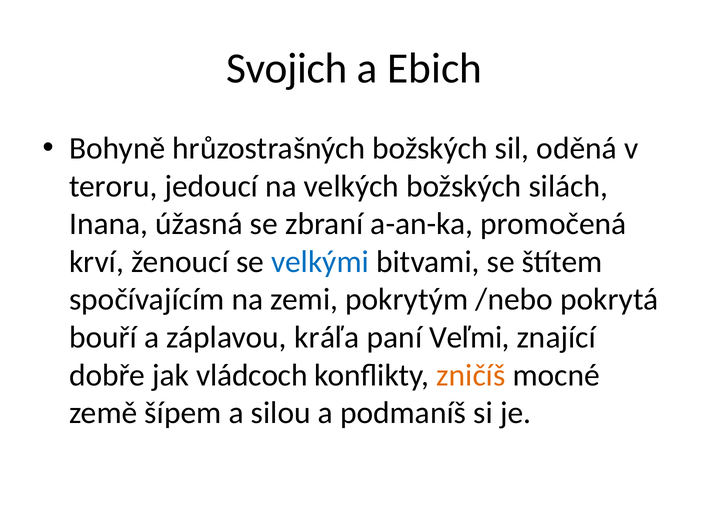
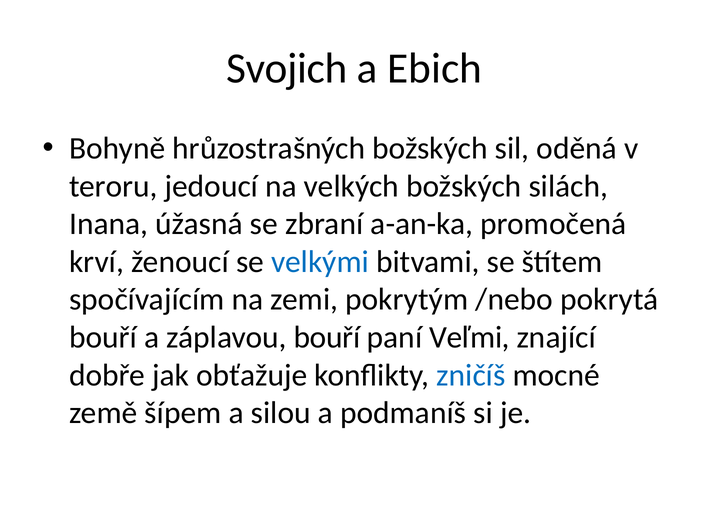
záplavou kráľa: kráľa -> bouří
vládcoch: vládcoch -> obťažuje
zničíš colour: orange -> blue
